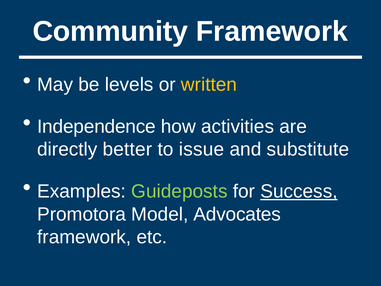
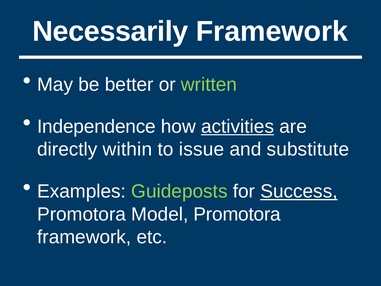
Community: Community -> Necessarily
levels: levels -> better
written colour: yellow -> light green
activities underline: none -> present
better: better -> within
Model Advocates: Advocates -> Promotora
